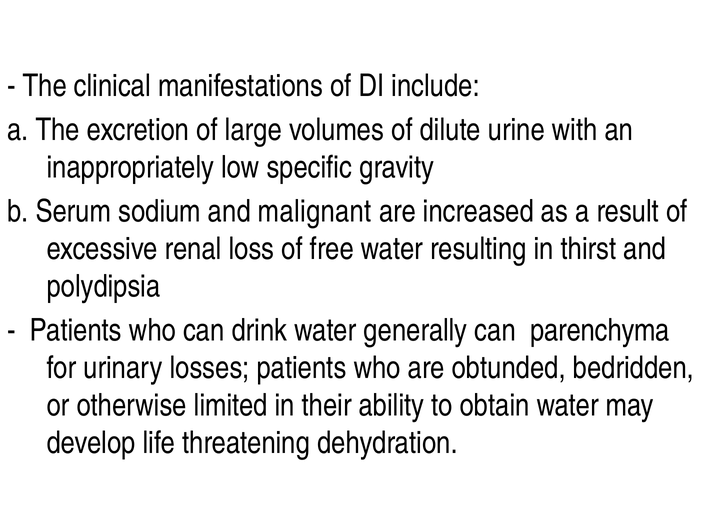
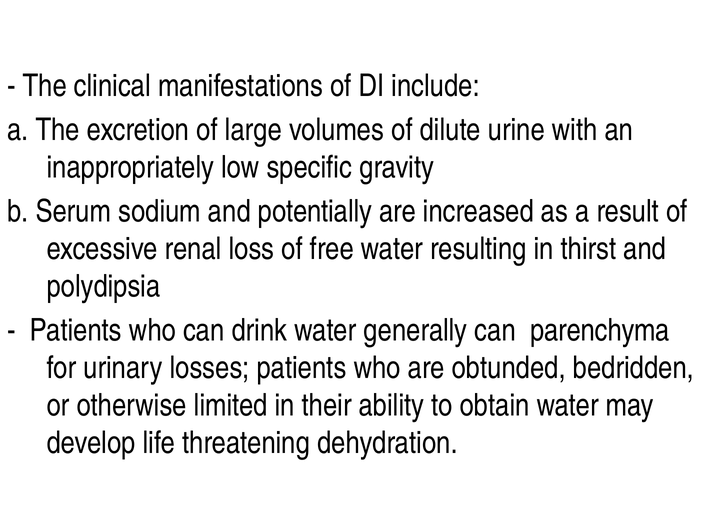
malignant: malignant -> potentially
